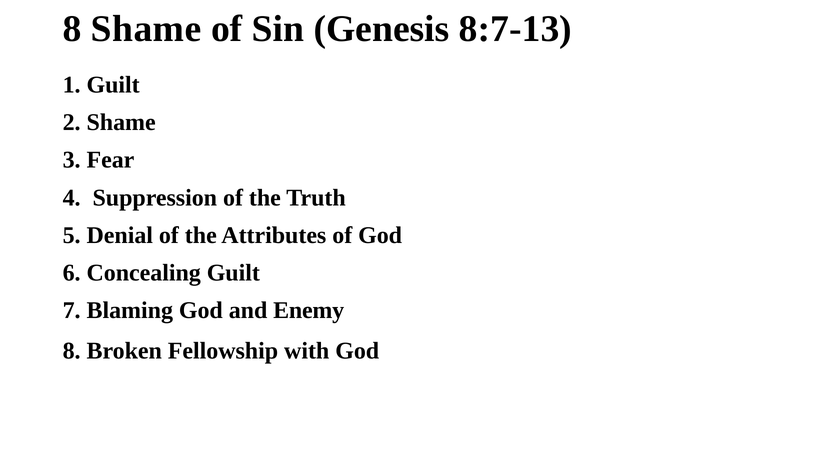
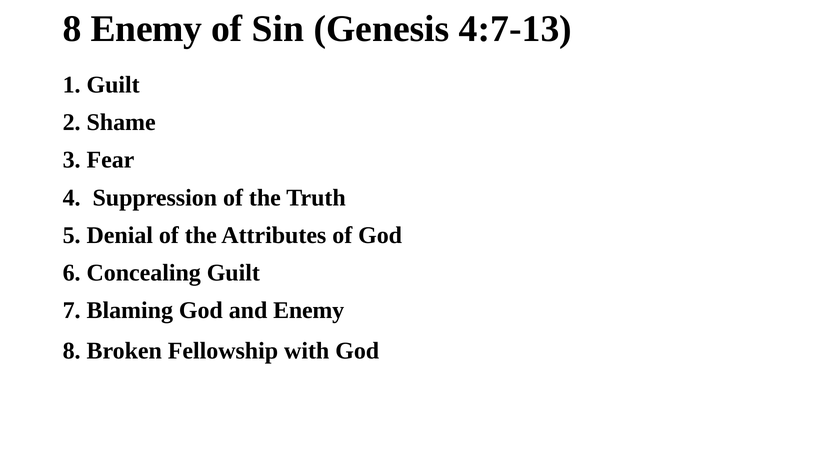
8 Shame: Shame -> Enemy
8:7-13: 8:7-13 -> 4:7-13
